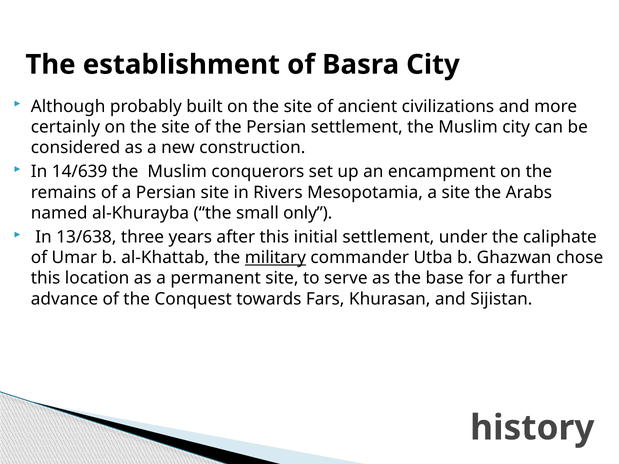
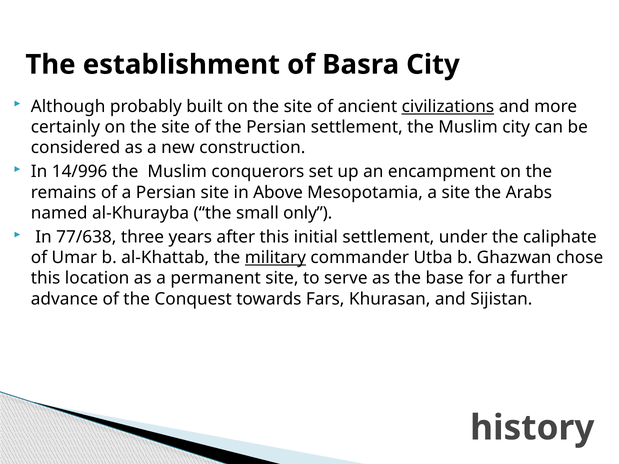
civilizations underline: none -> present
14/639: 14/639 -> 14/996
Rivers: Rivers -> Above
13/638: 13/638 -> 77/638
